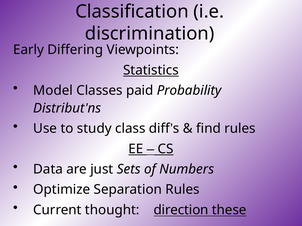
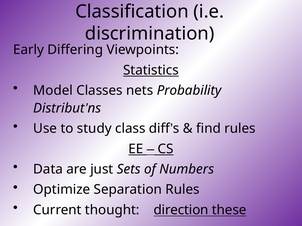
paid: paid -> nets
